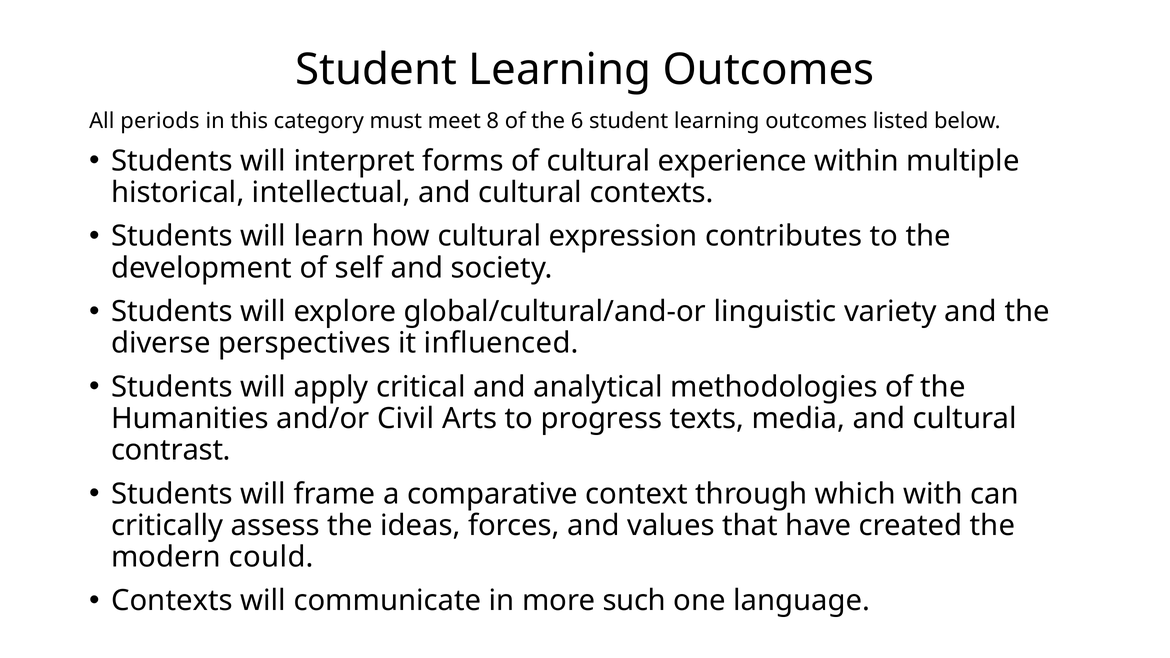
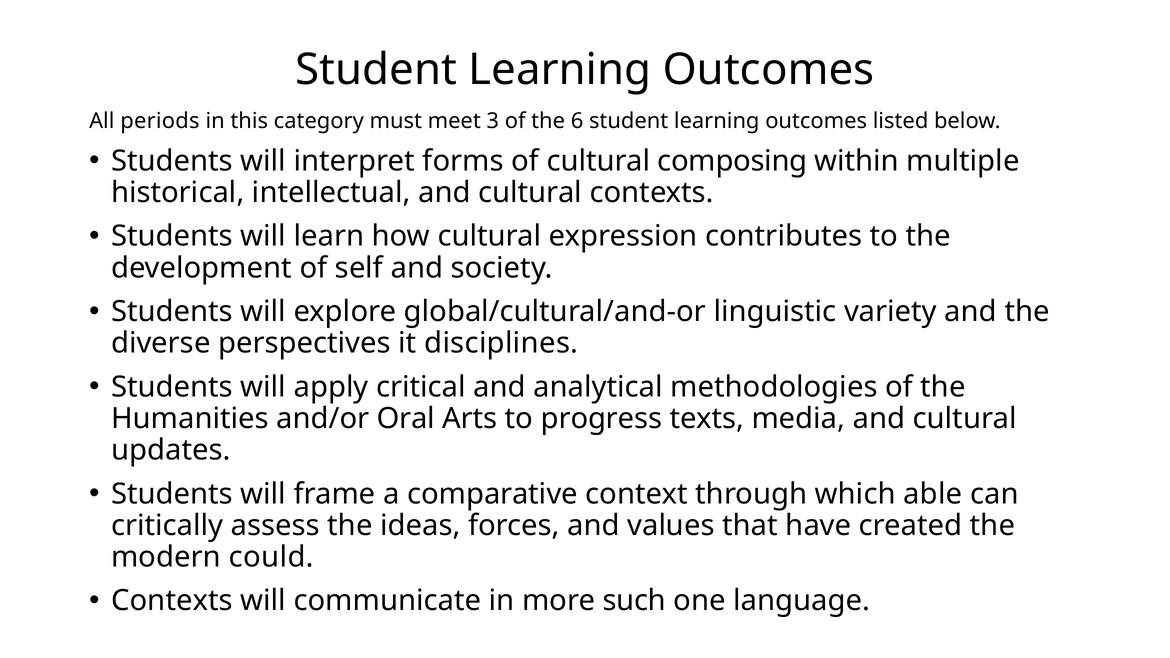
8: 8 -> 3
experience: experience -> composing
influenced: influenced -> disciplines
Civil: Civil -> Oral
contrast: contrast -> updates
with: with -> able
